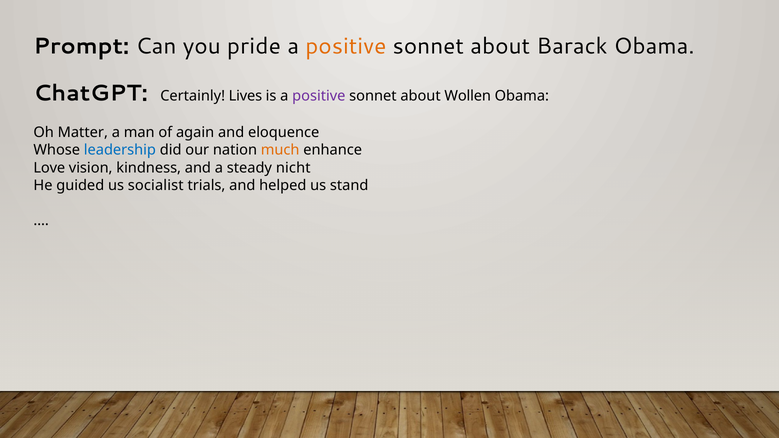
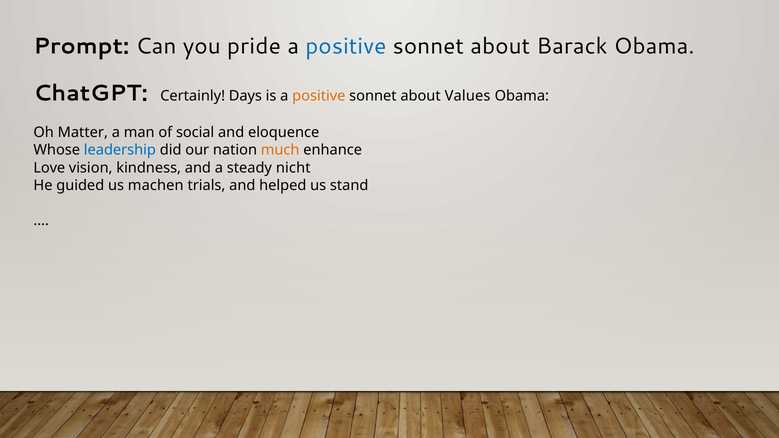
positive at (346, 46) colour: orange -> blue
Lives: Lives -> Days
positive at (319, 96) colour: purple -> orange
Wollen: Wollen -> Values
again: again -> social
socialist: socialist -> machen
